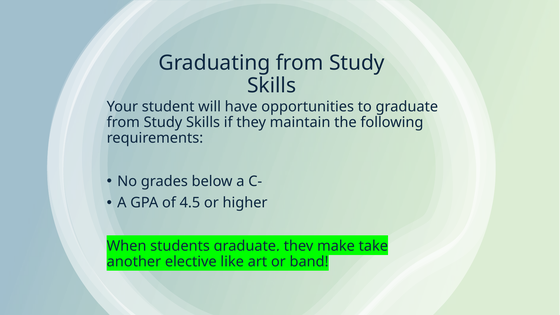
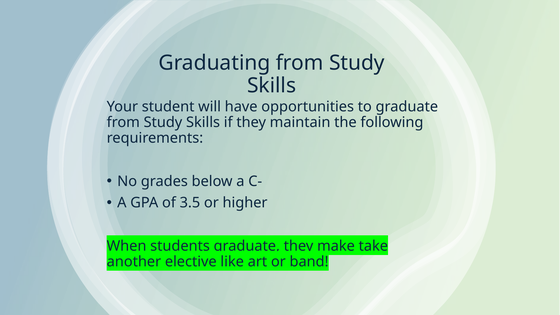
4.5: 4.5 -> 3.5
